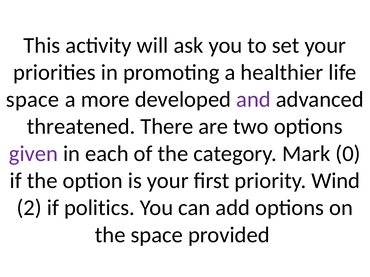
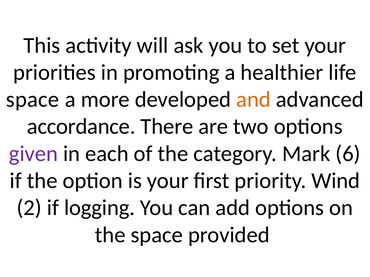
and colour: purple -> orange
threatened: threatened -> accordance
0: 0 -> 6
politics: politics -> logging
